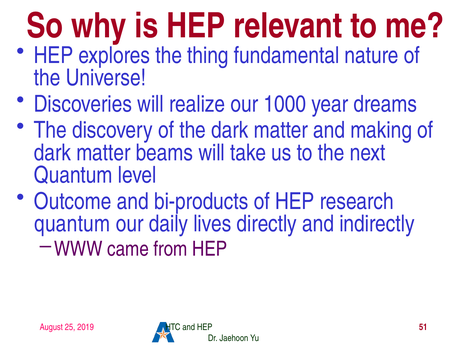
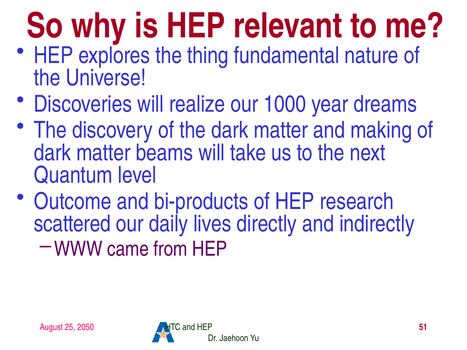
quantum at (72, 224): quantum -> scattered
2019: 2019 -> 2050
